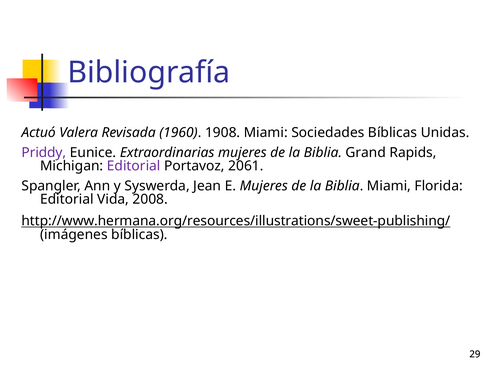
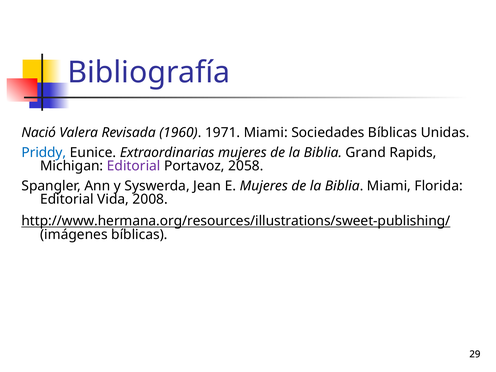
Actuó: Actuó -> Nació
1908: 1908 -> 1971
Priddy colour: purple -> blue
2061: 2061 -> 2058
